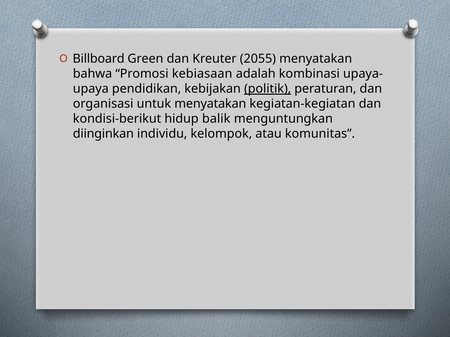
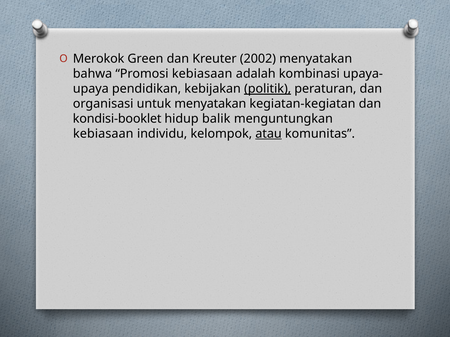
Billboard: Billboard -> Merokok
2055: 2055 -> 2002
kondisi-berikut: kondisi-berikut -> kondisi-booklet
diinginkan at (103, 134): diinginkan -> kebiasaan
atau underline: none -> present
